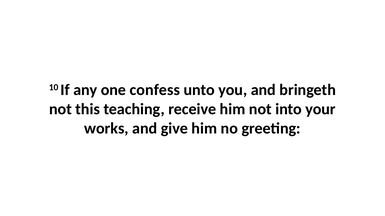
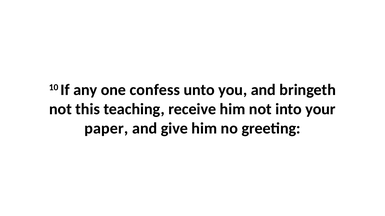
works: works -> paper
